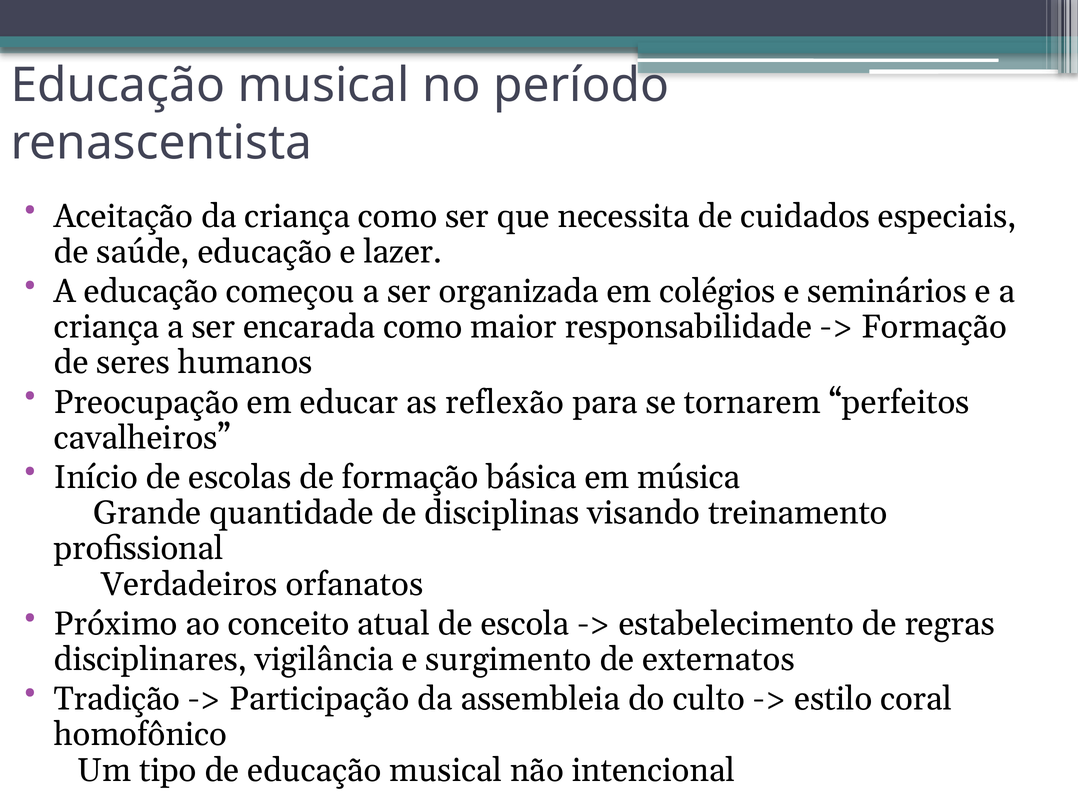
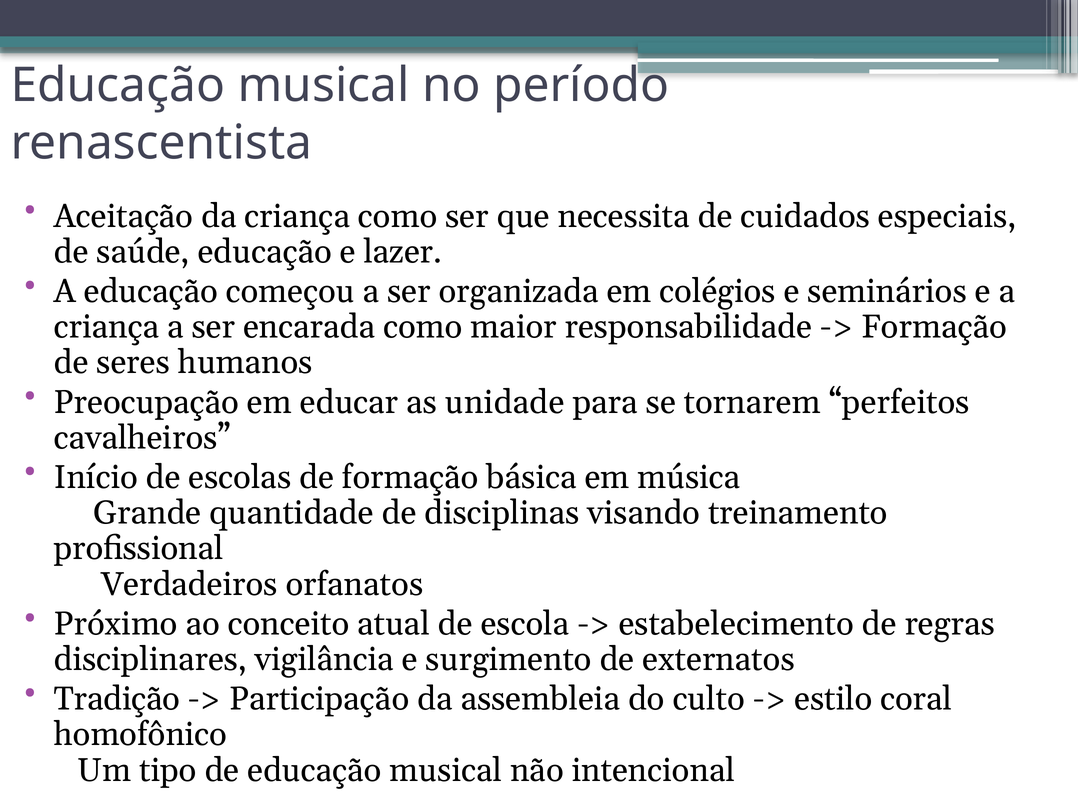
reflexão: reflexão -> unidade
